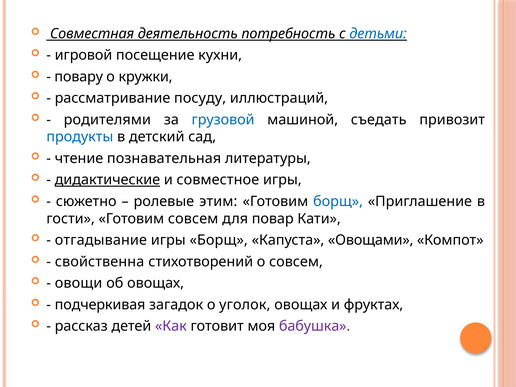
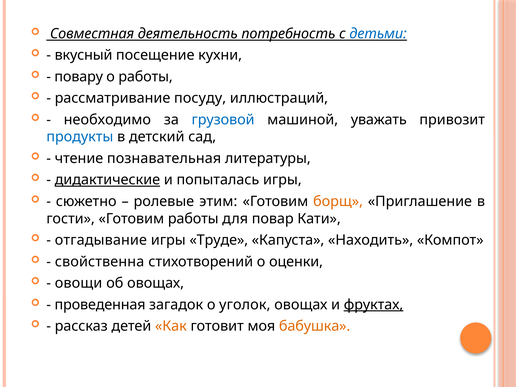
игровой: игровой -> вкусный
о кружки: кружки -> работы
родителями: родителями -> необходимо
съедать: съедать -> уважать
совместное: совместное -> попыталась
борщ at (338, 201) colour: blue -> orange
Готовим совсем: совсем -> работы
игры Борщ: Борщ -> Труде
Овощами: Овощами -> Находить
о совсем: совсем -> оценки
подчеркивая: подчеркивая -> проведенная
фруктах underline: none -> present
Как colour: purple -> orange
бабушка colour: purple -> orange
